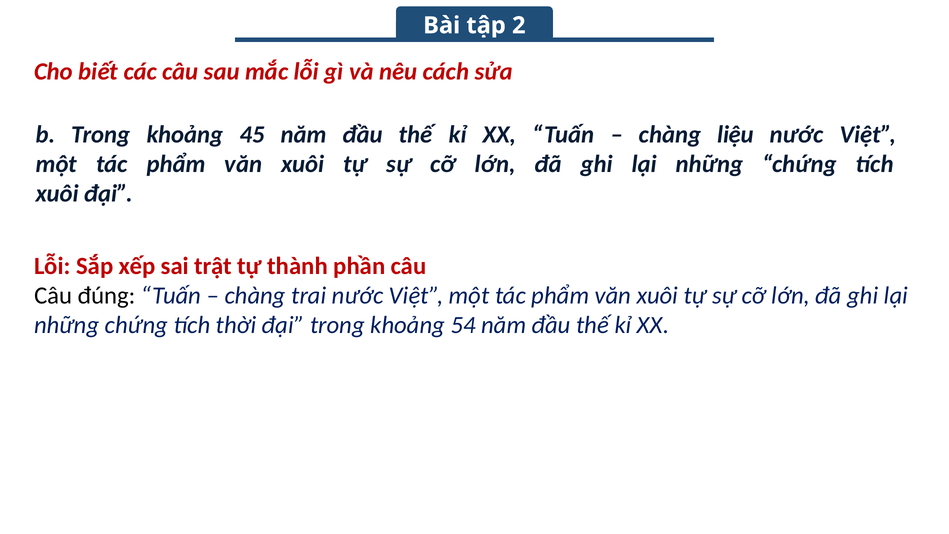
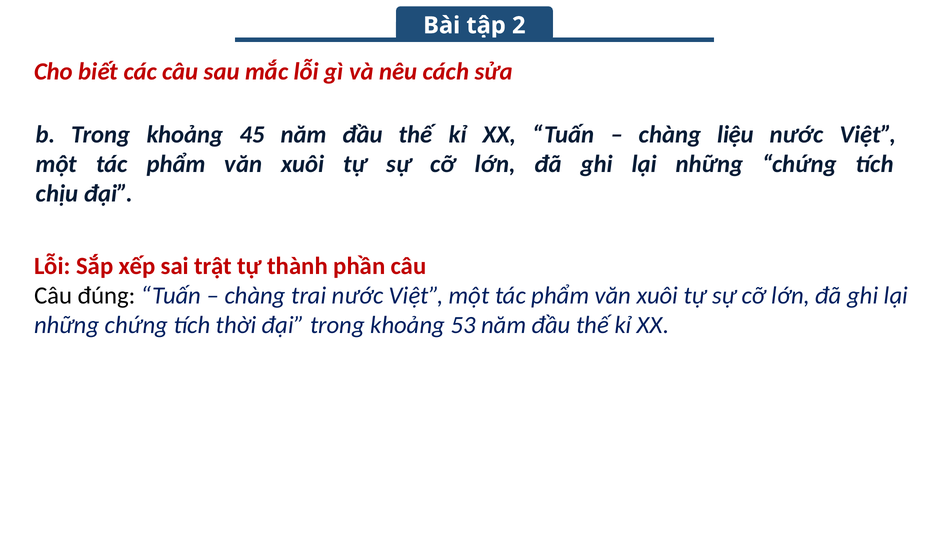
xuôi at (57, 194): xuôi -> chịu
54: 54 -> 53
